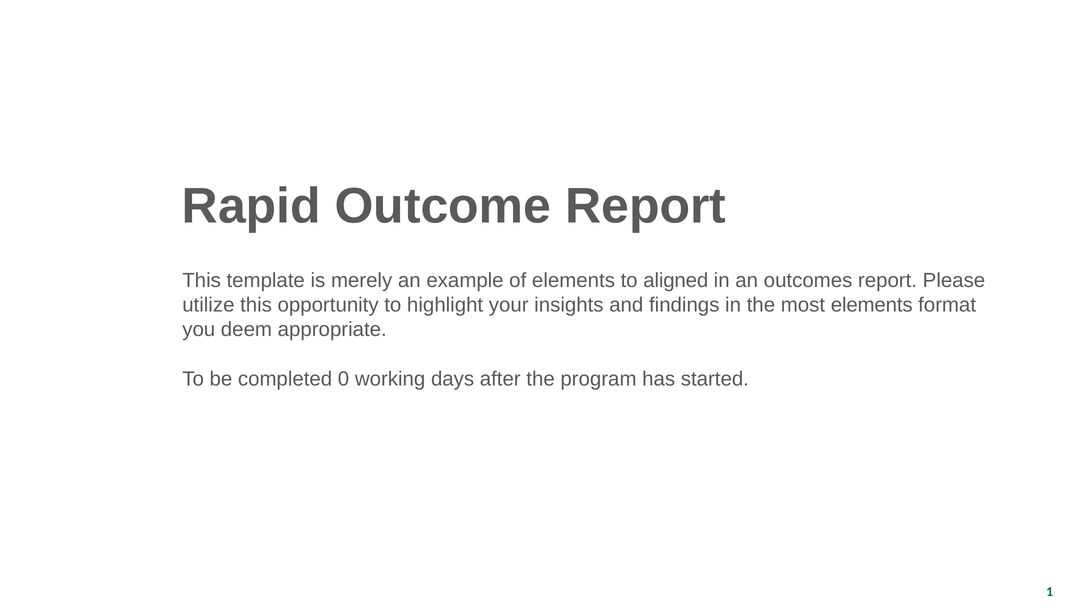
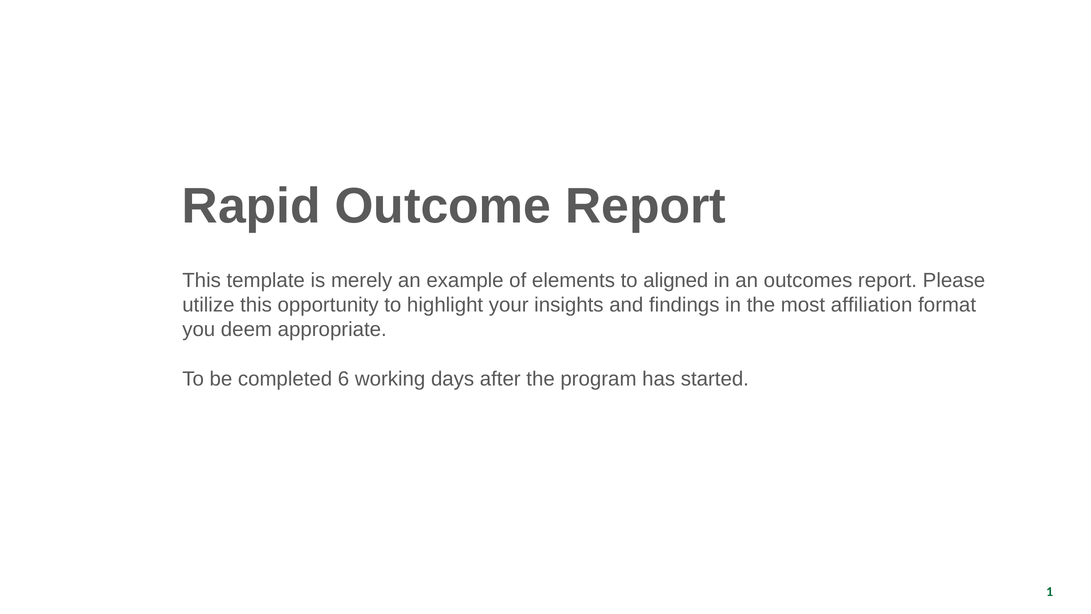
most elements: elements -> affiliation
0: 0 -> 6
